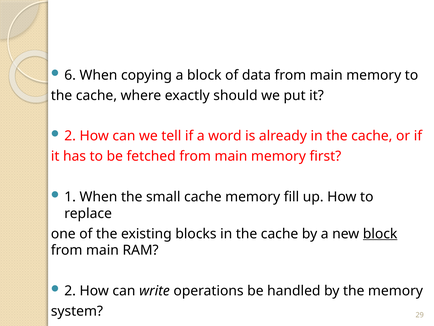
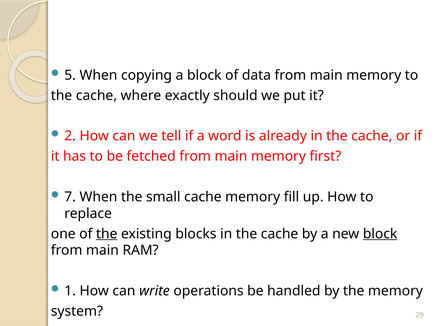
6: 6 -> 5
1: 1 -> 7
the at (107, 233) underline: none -> present
2 at (70, 291): 2 -> 1
